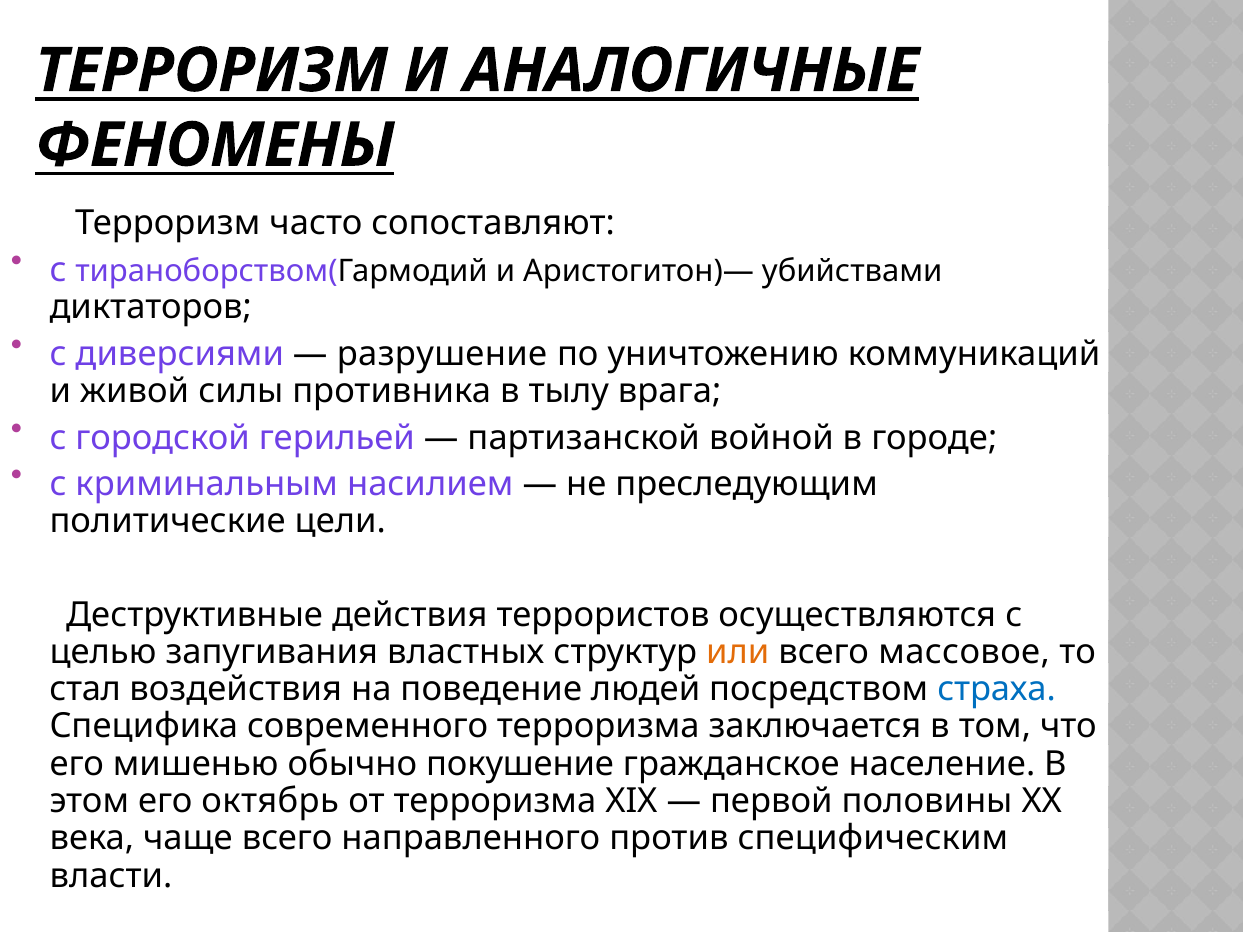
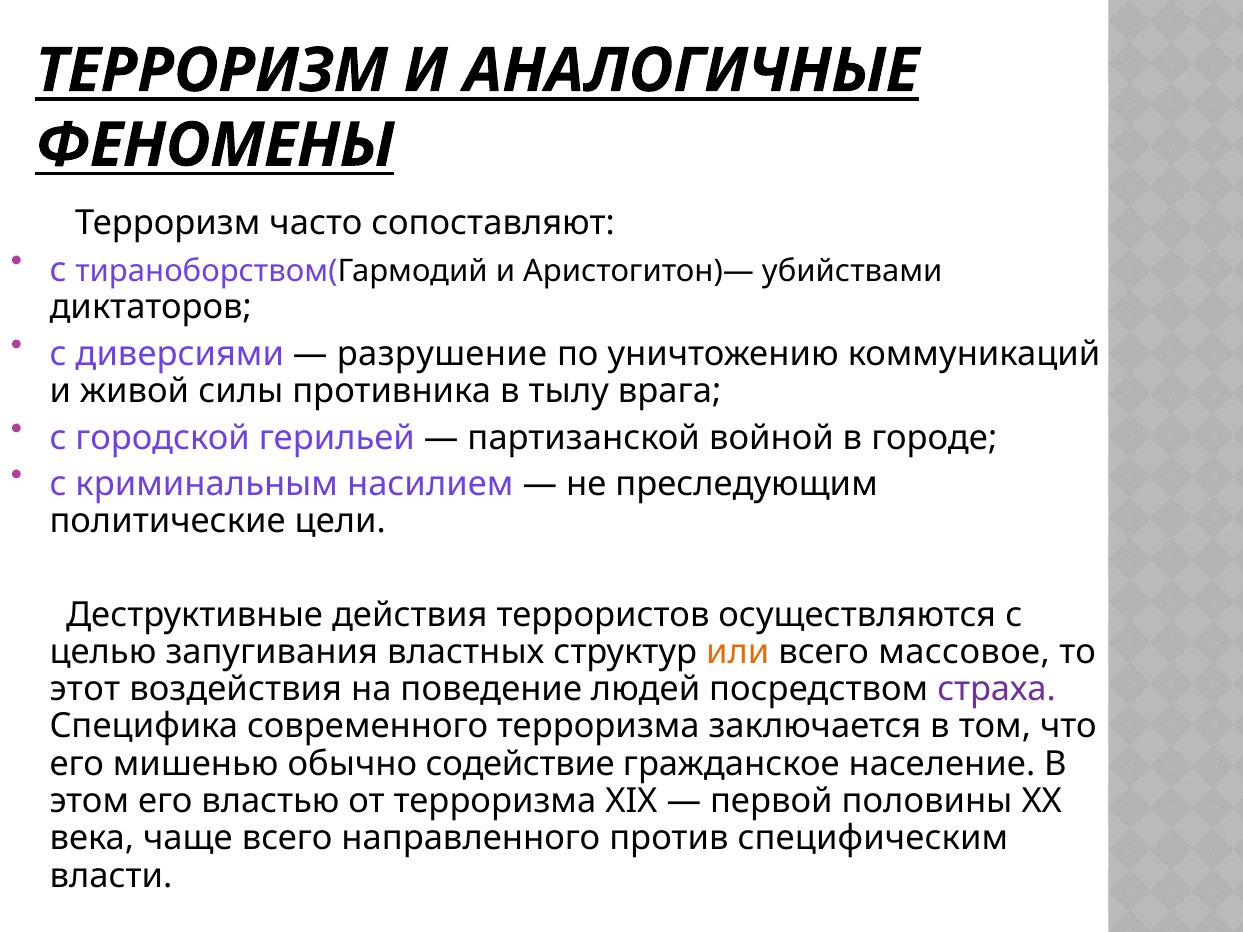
стал: стал -> этот
страха colour: blue -> purple
покушение: покушение -> содействие
октябрь: октябрь -> властью
